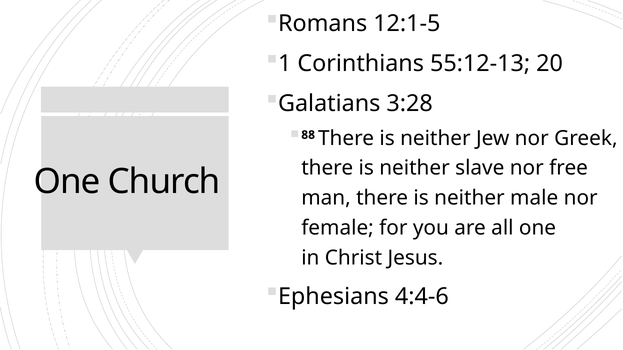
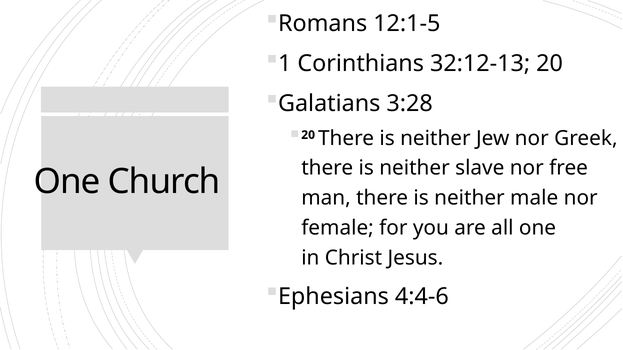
55:12-13: 55:12-13 -> 32:12-13
88 at (308, 135): 88 -> 20
